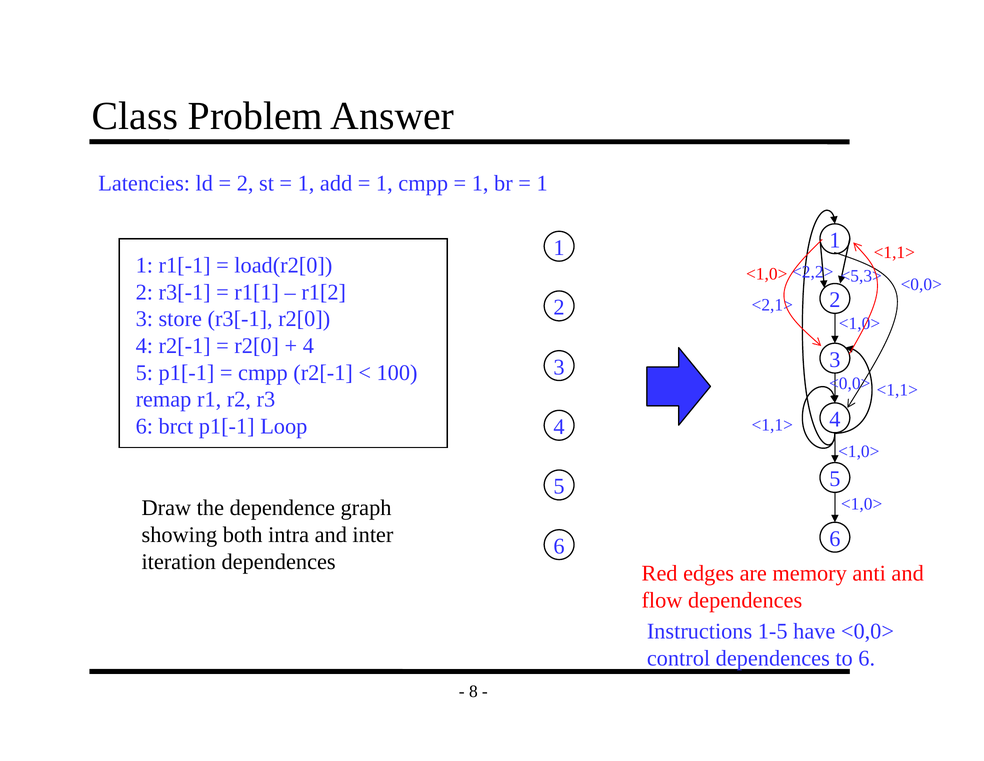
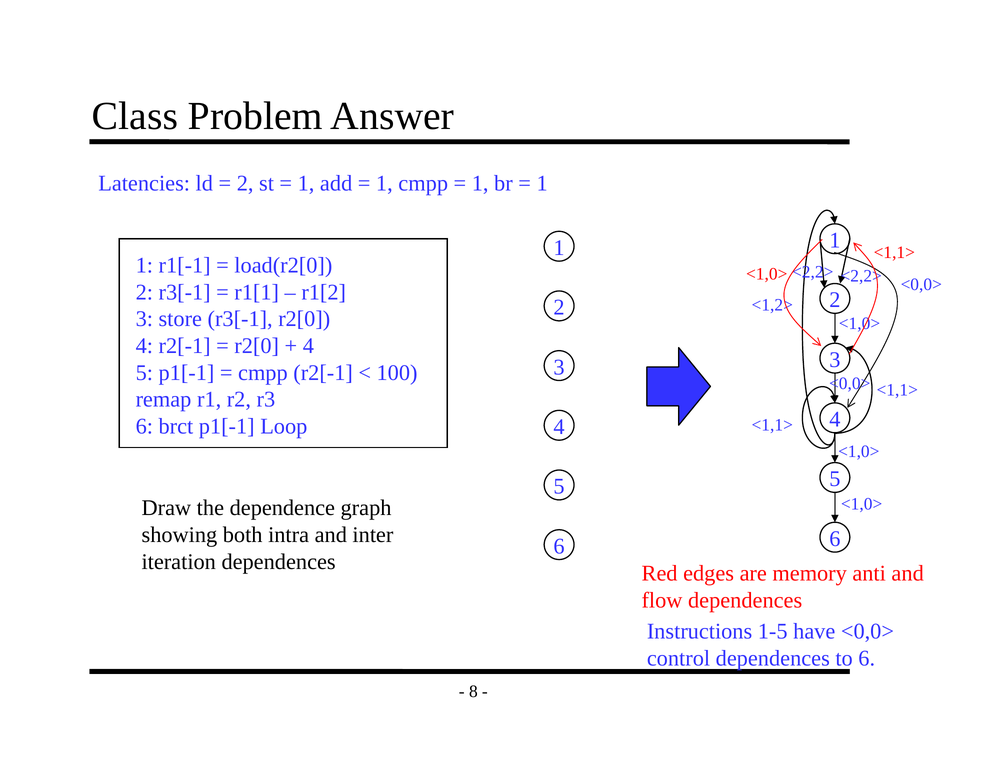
<5,3> at (861, 276): <5,3> -> <2,2>
<2,1>: <2,1> -> <1,2>
